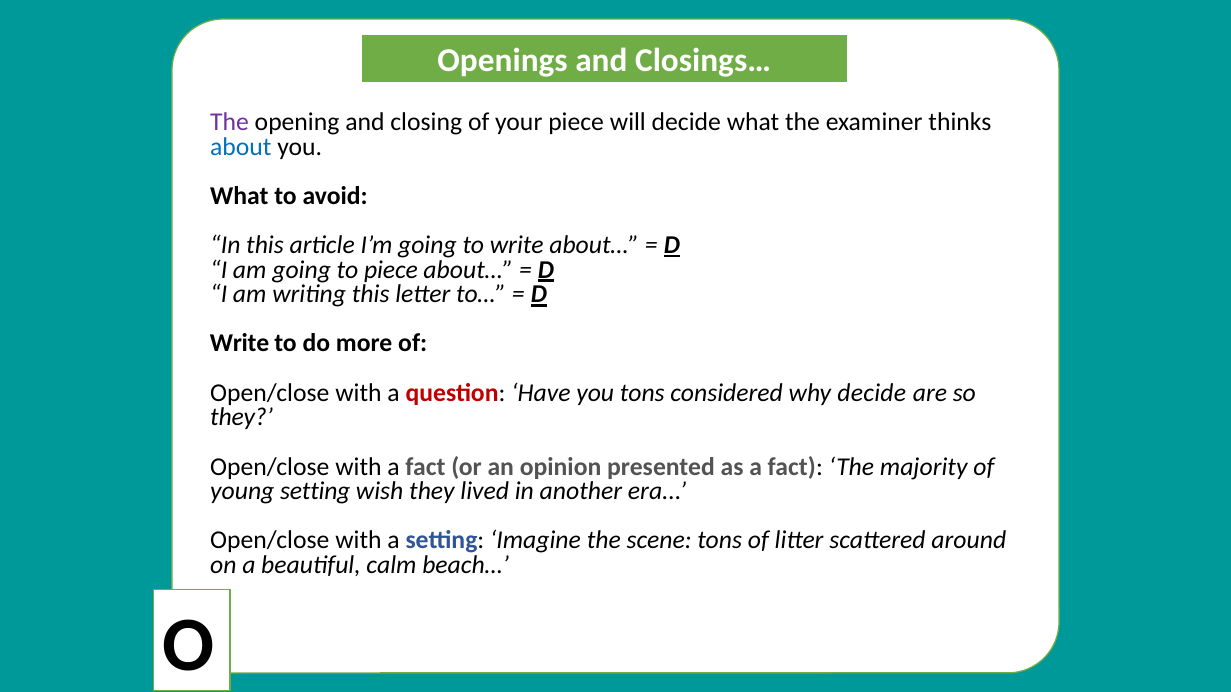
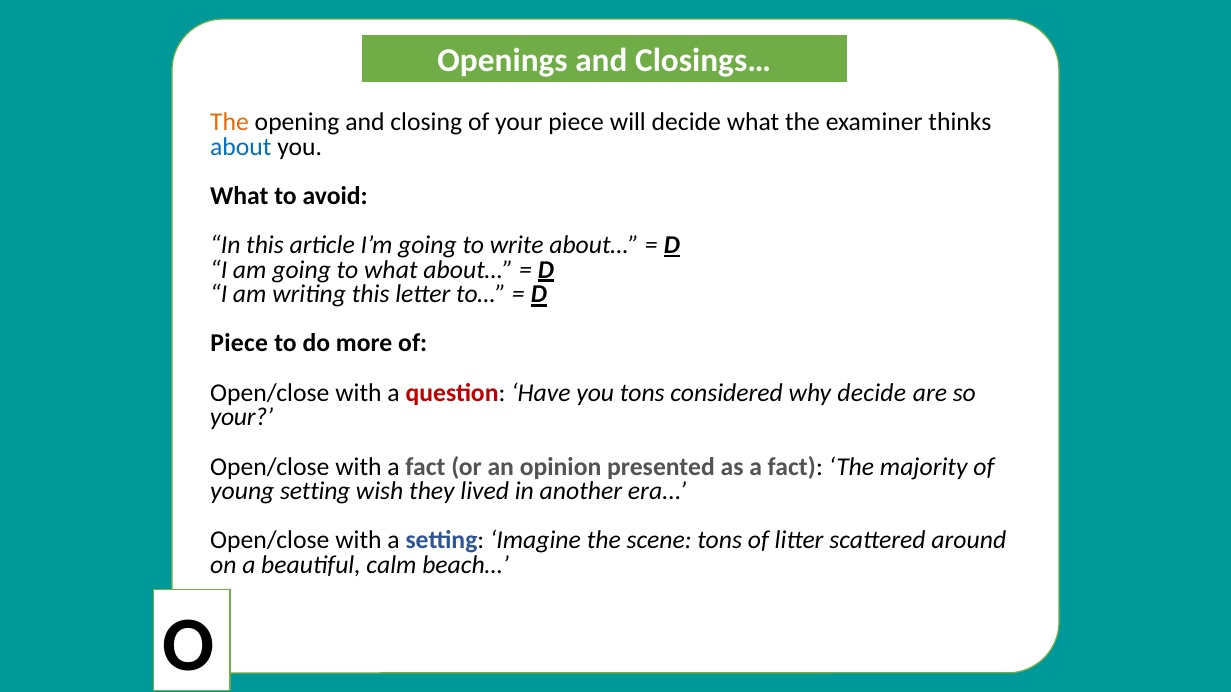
The at (230, 122) colour: purple -> orange
to piece: piece -> what
Write at (239, 344): Write -> Piece
they at (242, 418): they -> your
